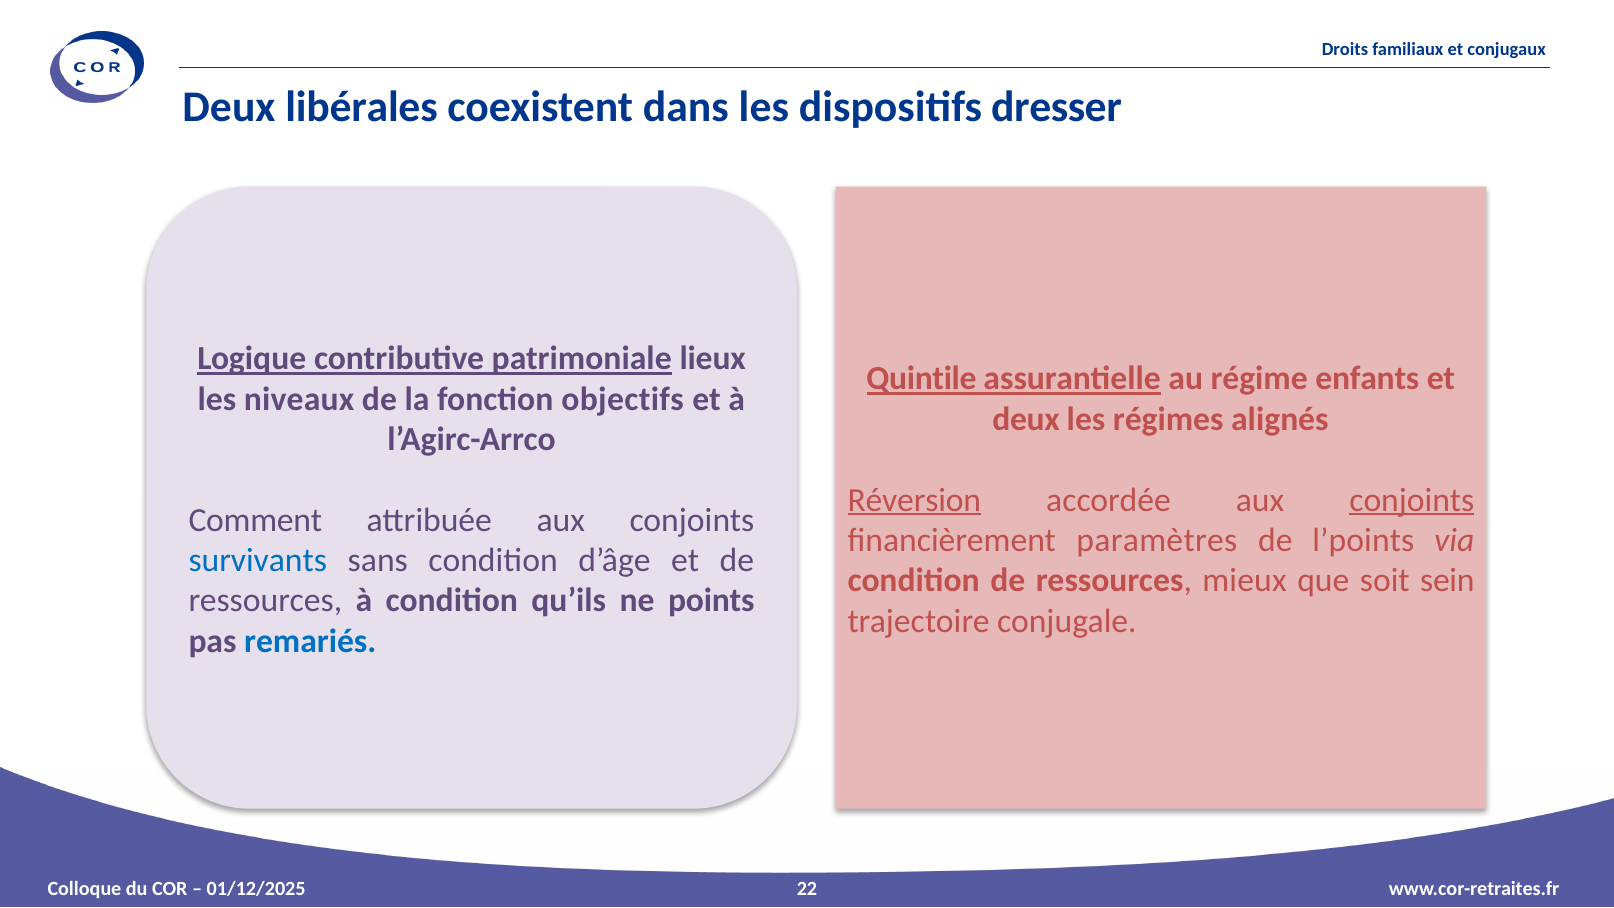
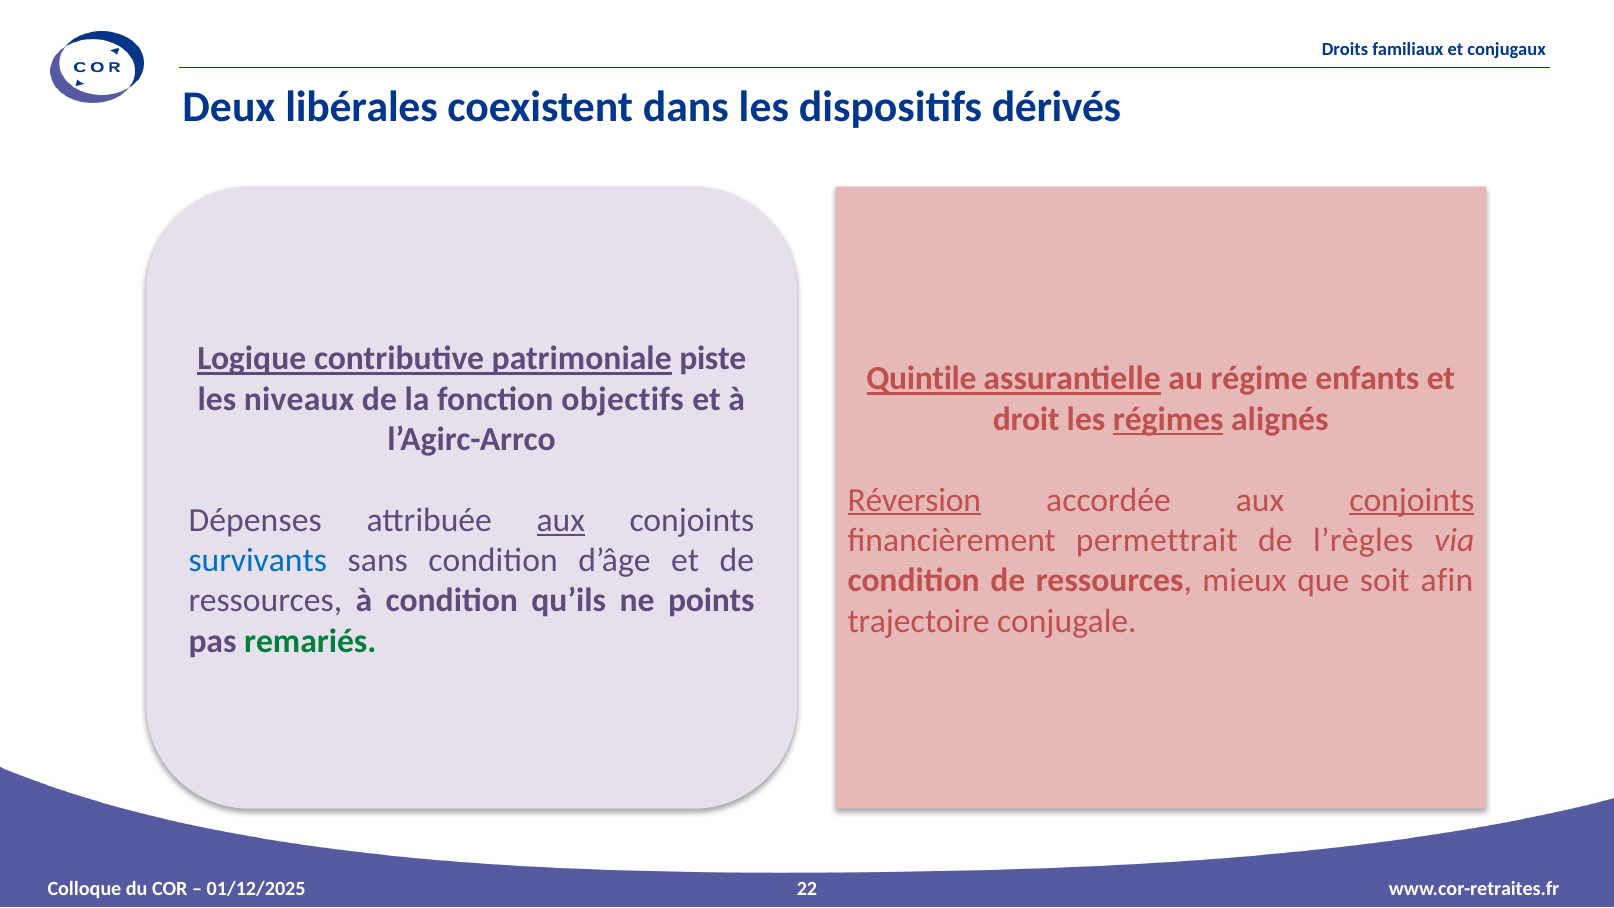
dresser: dresser -> dérivés
lieux: lieux -> piste
deux at (1026, 419): deux -> droit
régimes underline: none -> present
Comment: Comment -> Dépenses
aux at (561, 520) underline: none -> present
paramètres: paramètres -> permettrait
l’points: l’points -> l’règles
sein: sein -> afin
remariés colour: blue -> green
